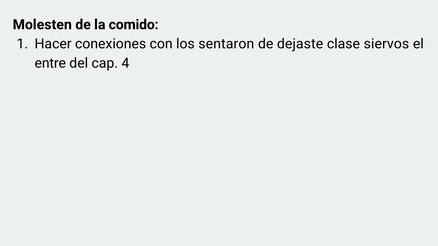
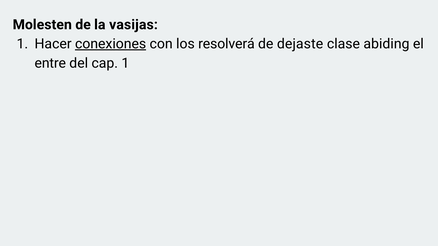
comido: comido -> vasijas
conexiones underline: none -> present
sentaron: sentaron -> resolverá
siervos: siervos -> abiding
cap 4: 4 -> 1
